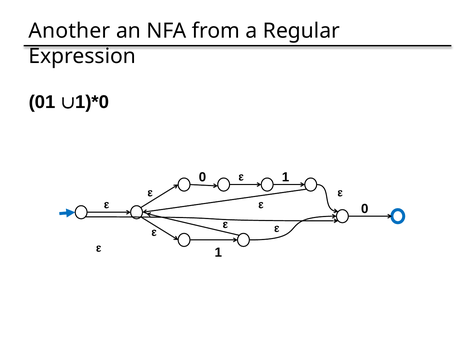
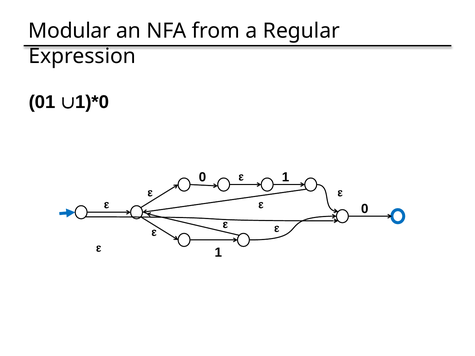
Another: Another -> Modular
